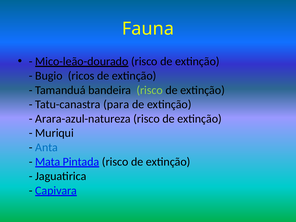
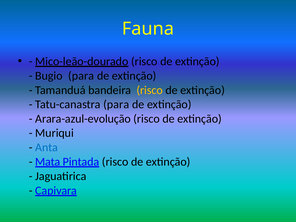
Bugio ricos: ricos -> para
risco at (150, 90) colour: light green -> yellow
Arara-azul-natureza: Arara-azul-natureza -> Arara-azul-evolução
